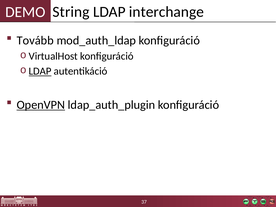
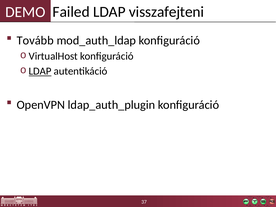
String: String -> Failed
interchange: interchange -> visszafejteni
OpenVPN underline: present -> none
